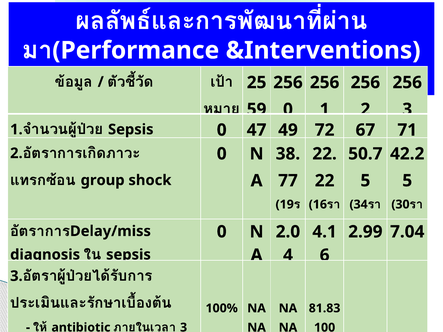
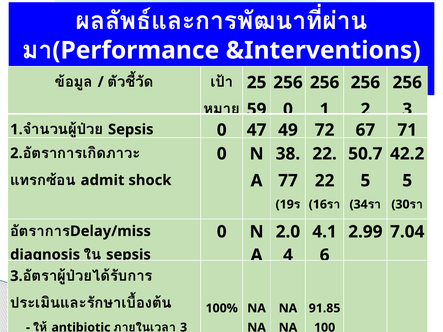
group: group -> admit
81.83: 81.83 -> 91.85
